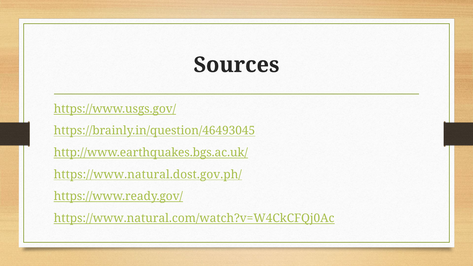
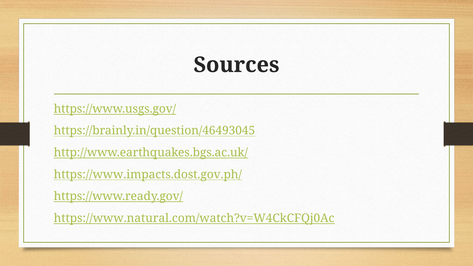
https://www.natural.dost.gov.ph/: https://www.natural.dost.gov.ph/ -> https://www.impacts.dost.gov.ph/
